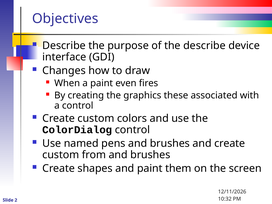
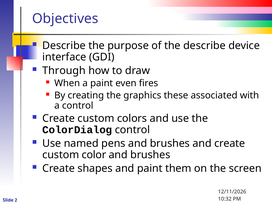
Changes: Changes -> Through
from: from -> color
